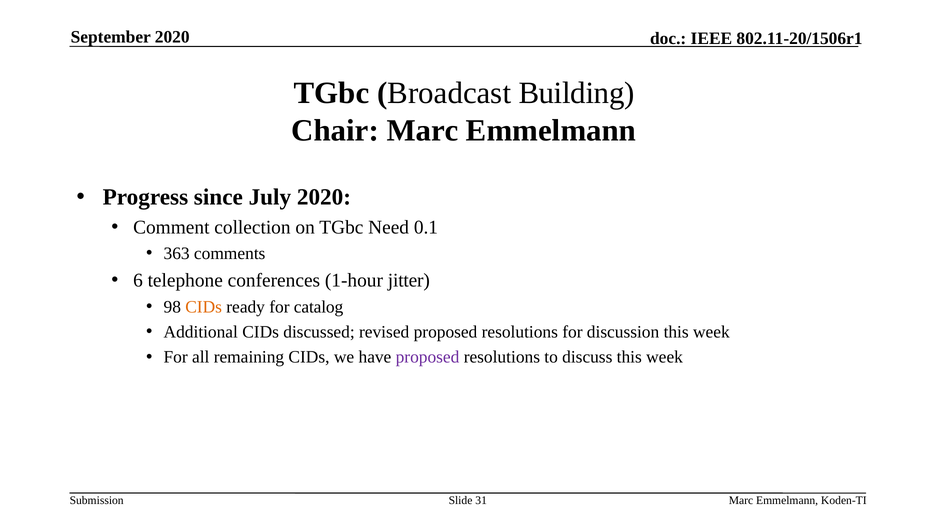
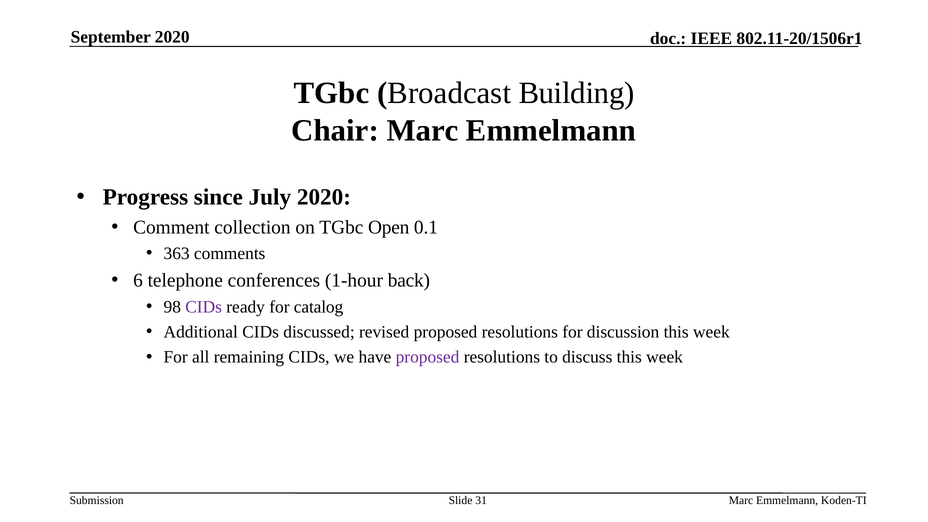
Need: Need -> Open
jitter: jitter -> back
CIDs at (204, 307) colour: orange -> purple
